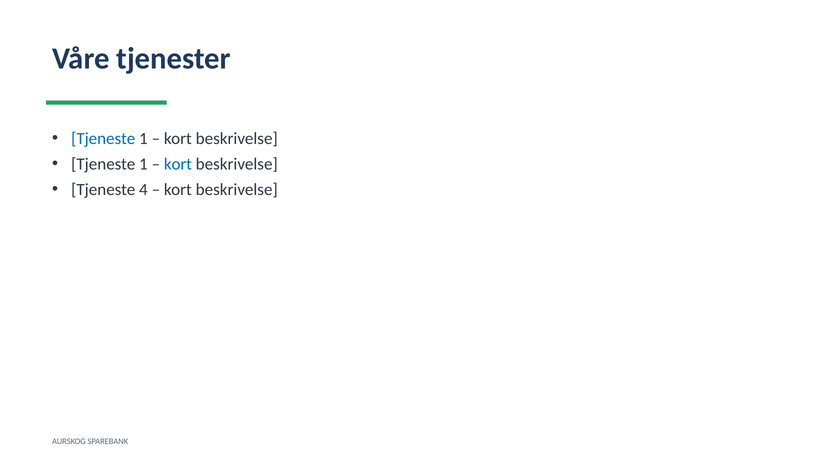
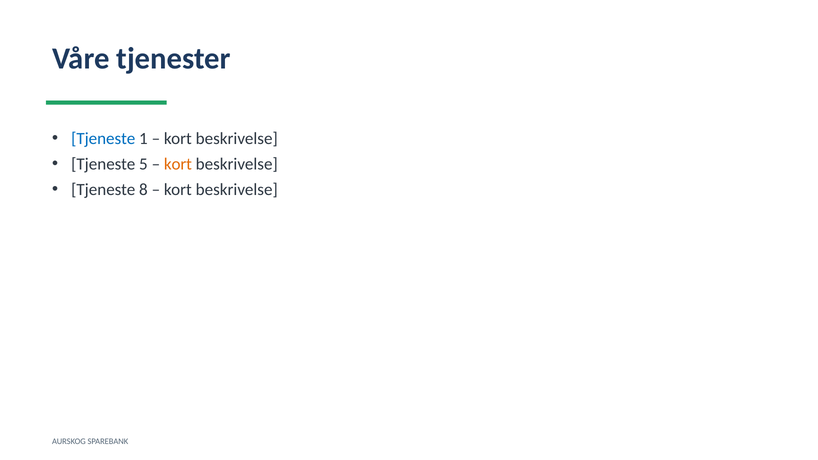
1 at (143, 164): 1 -> 5
kort at (178, 164) colour: blue -> orange
4: 4 -> 8
